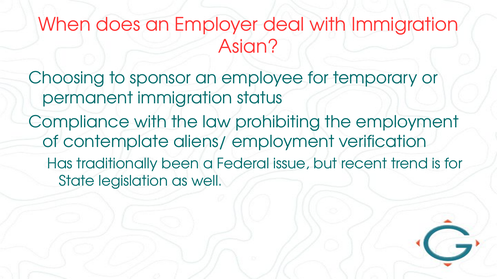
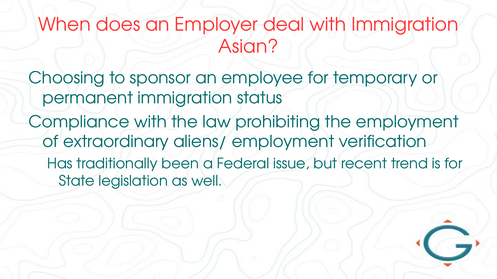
contemplate: contemplate -> extraordinary
